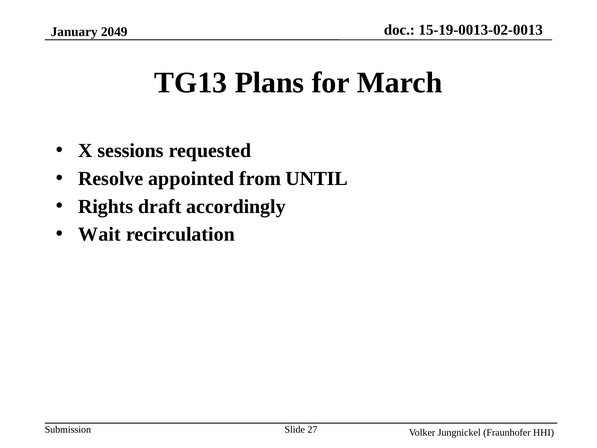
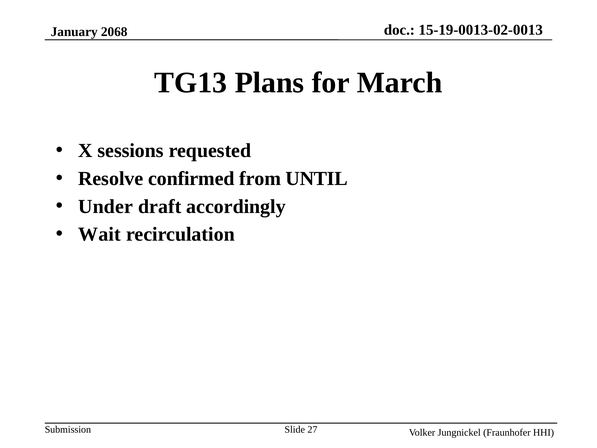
2049: 2049 -> 2068
appointed: appointed -> confirmed
Rights: Rights -> Under
